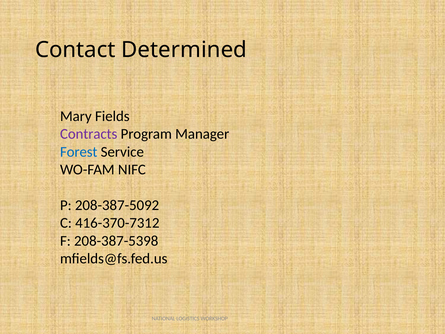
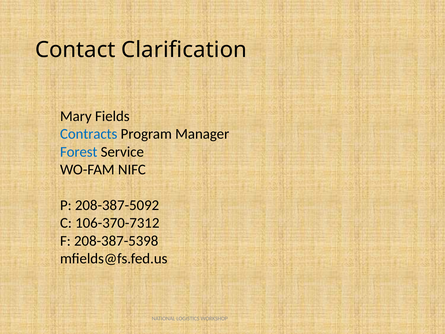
Determined: Determined -> Clarification
Contracts colour: purple -> blue
416-370-7312: 416-370-7312 -> 106-370-7312
